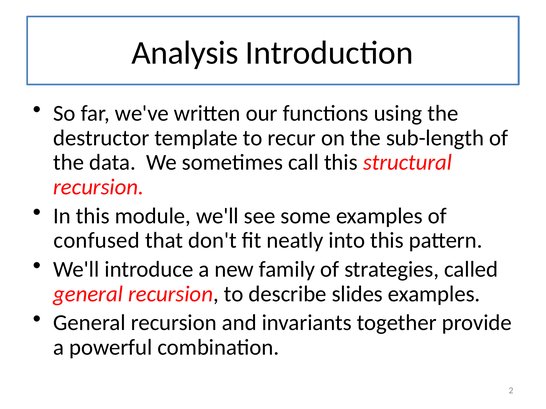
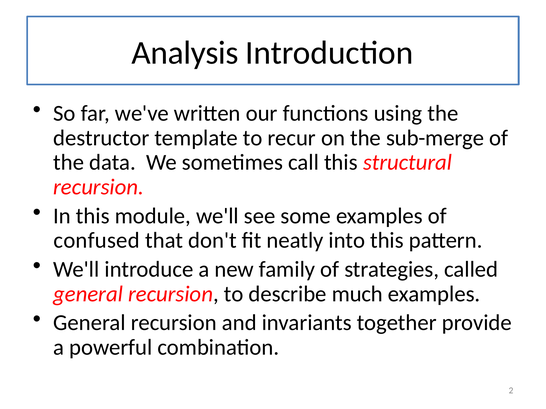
sub-length: sub-length -> sub-merge
slides: slides -> much
